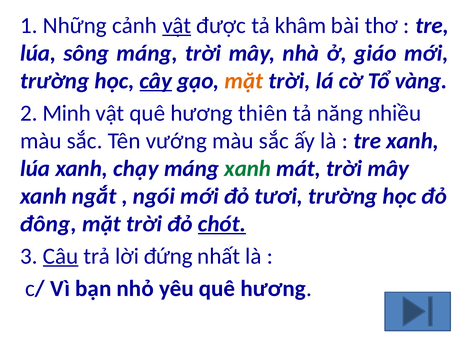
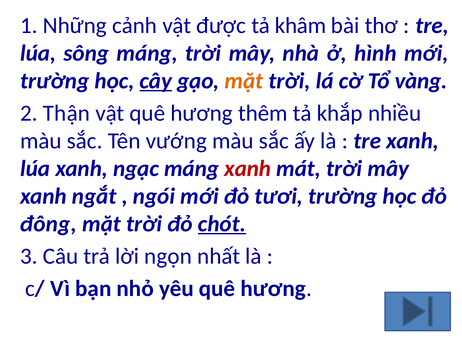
vật at (177, 25) underline: present -> none
giáo: giáo -> hình
Minh: Minh -> Thận
thiên: thiên -> thêm
năng: năng -> khắp
chạy: chạy -> ngạc
xanh at (248, 169) colour: green -> red
Câu underline: present -> none
đứng: đứng -> ngọn
